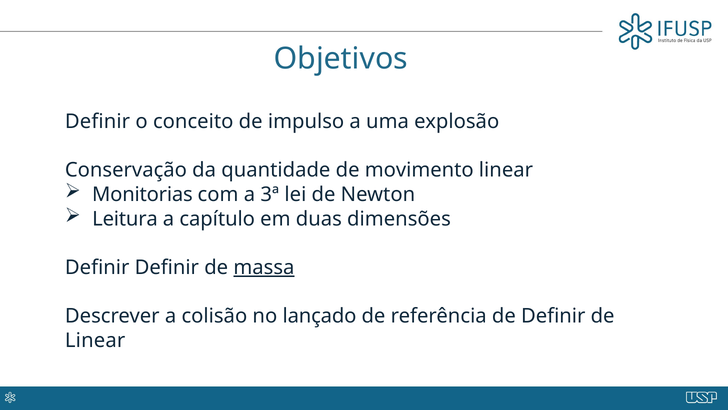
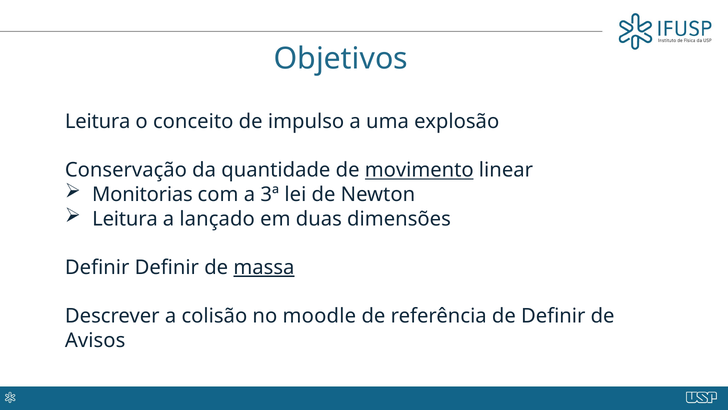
Definir at (98, 121): Definir -> Leitura
movimento underline: none -> present
capítulo: capítulo -> lançado
lançado: lançado -> moodle
Linear at (95, 340): Linear -> Avisos
